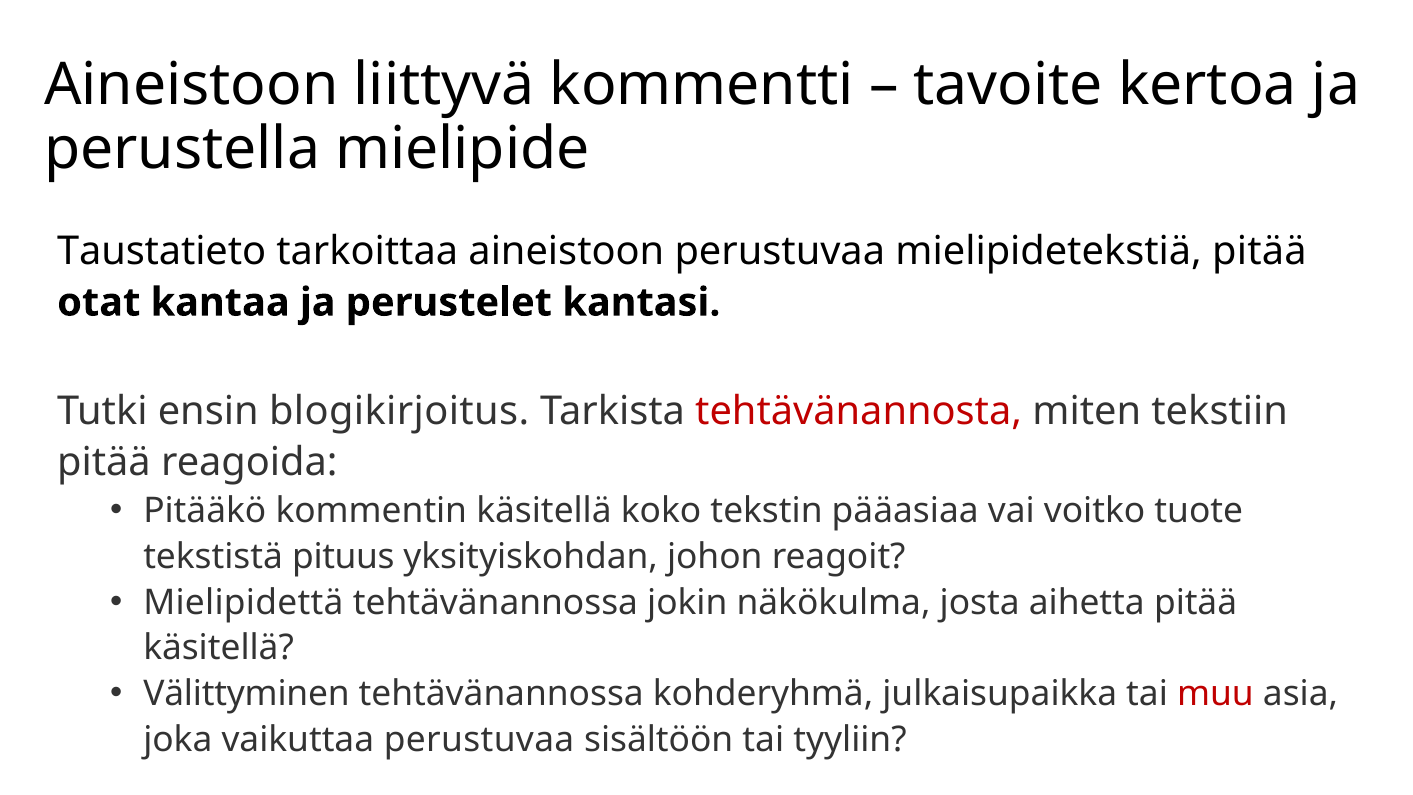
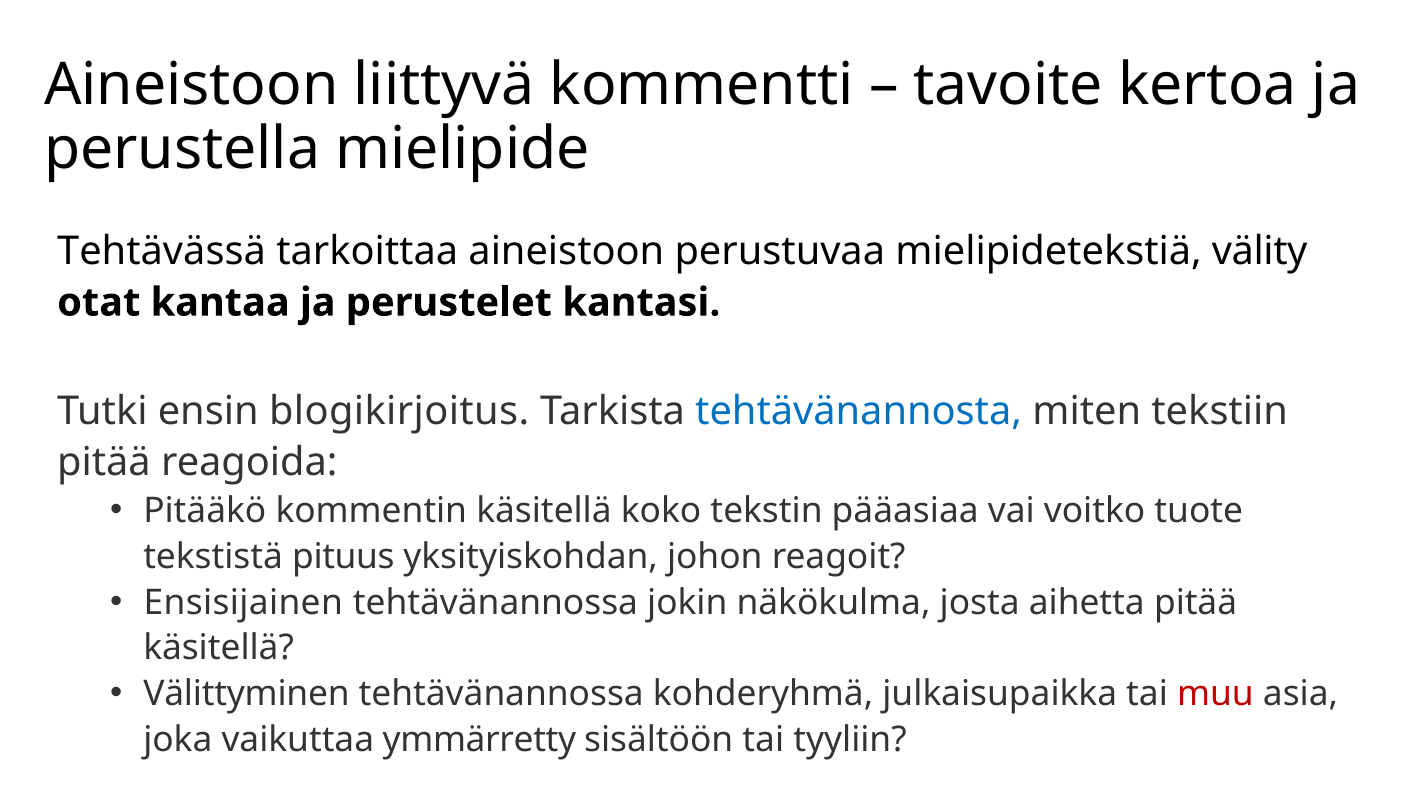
Taustatieto: Taustatieto -> Tehtävässä
mielipidetekstiä pitää: pitää -> välity
tehtävänannosta colour: red -> blue
Mielipidettä: Mielipidettä -> Ensisijainen
vaikuttaa perustuvaa: perustuvaa -> ymmärretty
